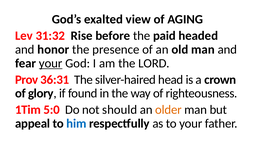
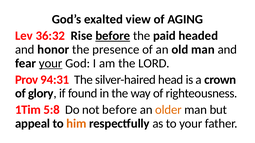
31:32: 31:32 -> 36:32
before at (113, 36) underline: none -> present
36:31: 36:31 -> 94:31
5:0: 5:0 -> 5:8
not should: should -> before
him colour: blue -> orange
